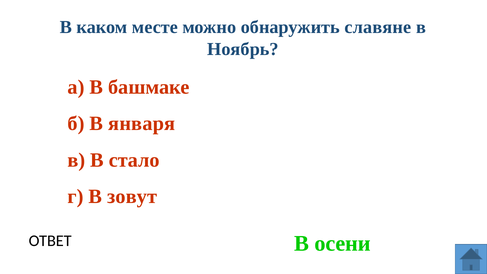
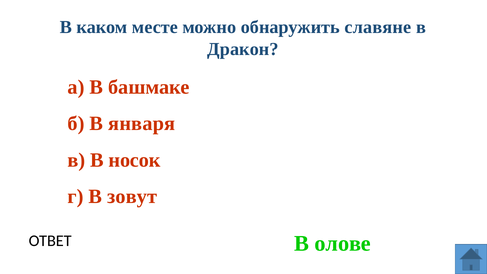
Ноябрь: Ноябрь -> Дракон
стало: стало -> носок
осени: осени -> олове
